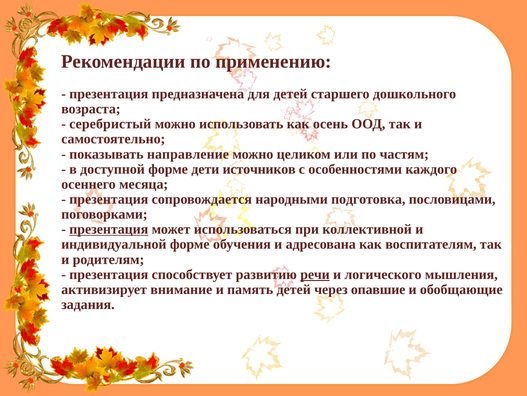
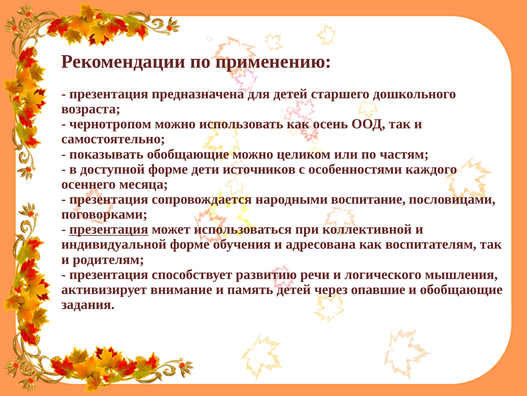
серебристый: серебристый -> чернотропом
показывать направление: направление -> обобщающие
подготовка: подготовка -> воспитание
речи underline: present -> none
